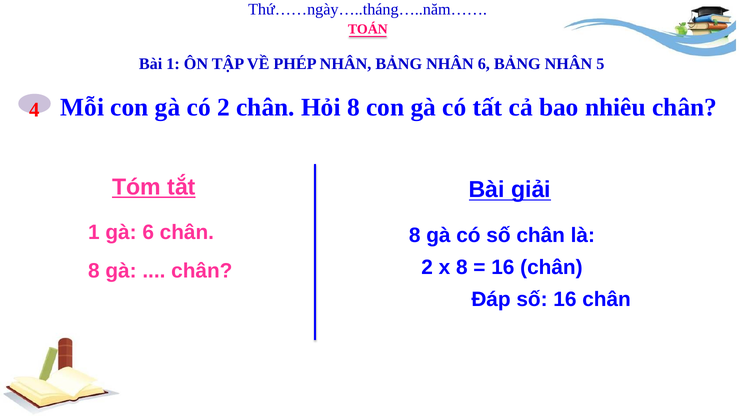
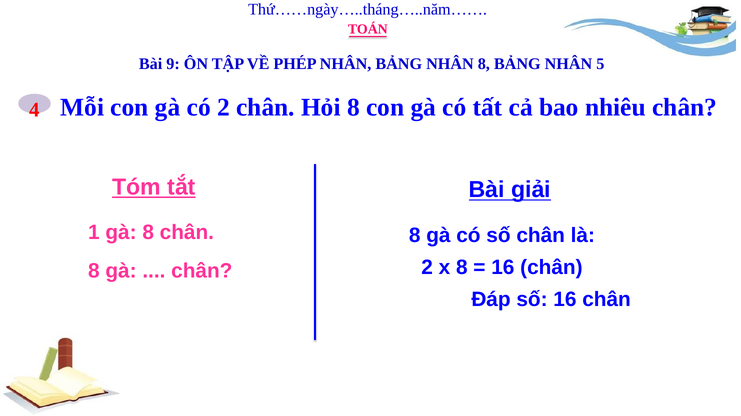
Bài 1: 1 -> 9
NHÂN 6: 6 -> 8
gà 6: 6 -> 8
